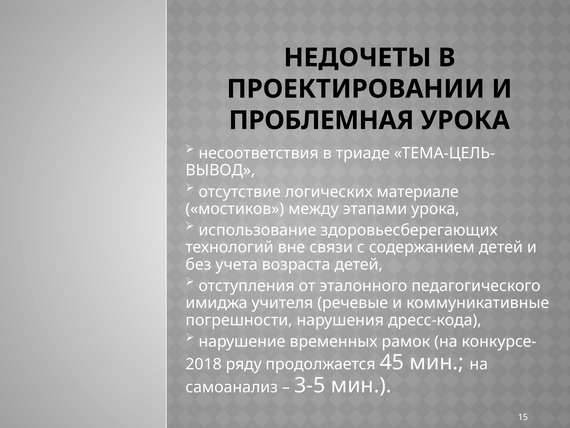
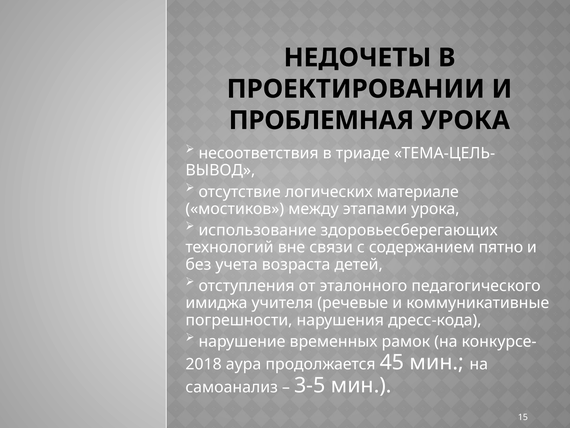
содержанием детей: детей -> пятно
ряду: ряду -> аура
